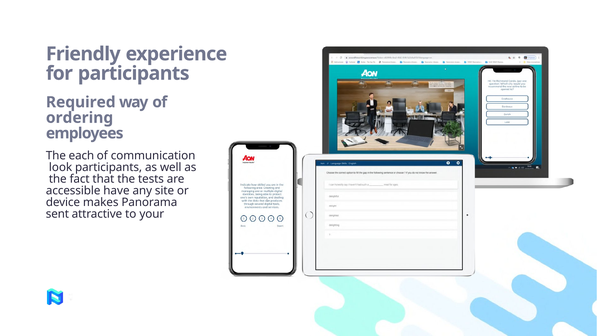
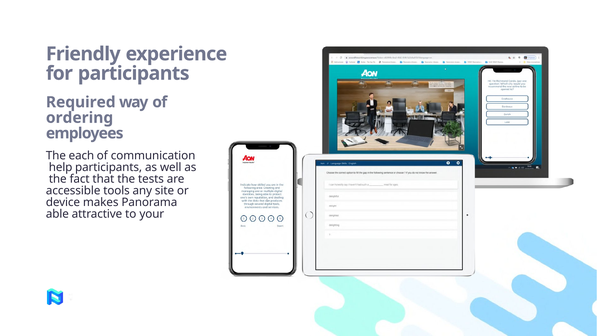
look: look -> help
have: have -> tools
sent: sent -> able
